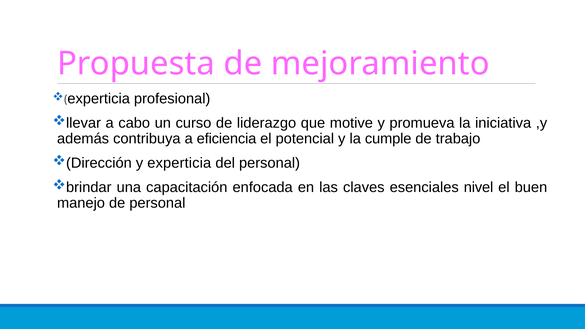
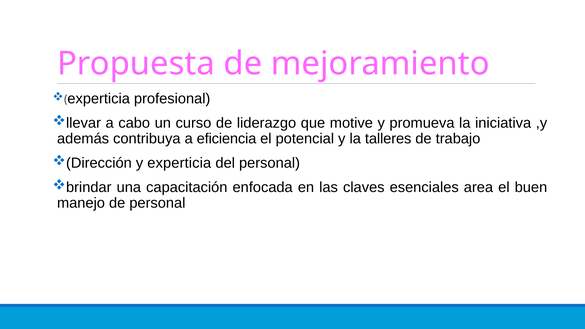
cumple: cumple -> talleres
nivel: nivel -> area
